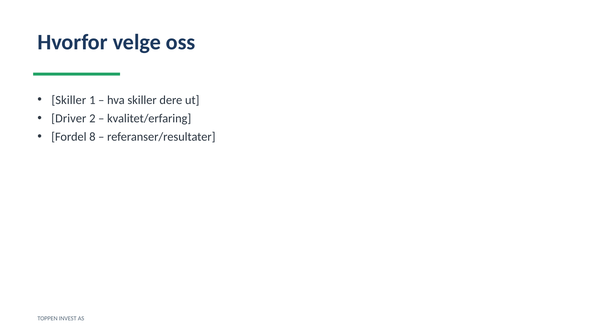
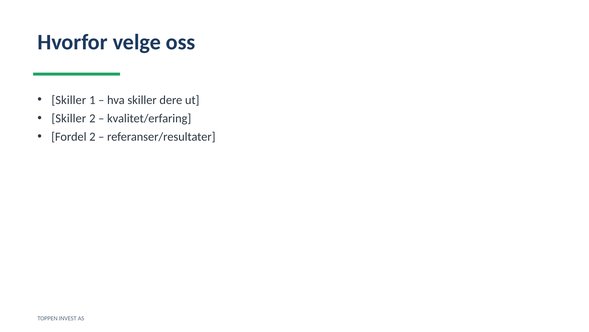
Driver at (69, 118): Driver -> Skiller
Fordel 8: 8 -> 2
